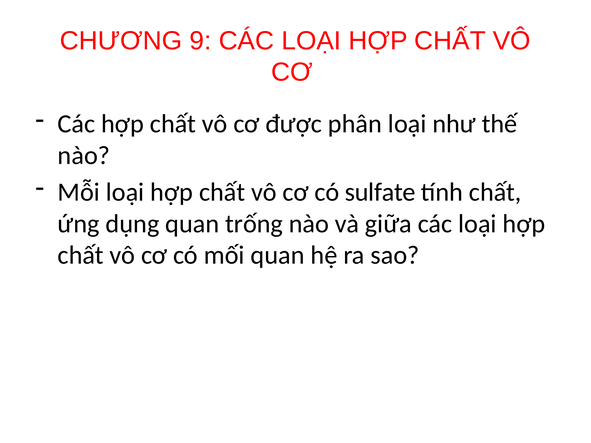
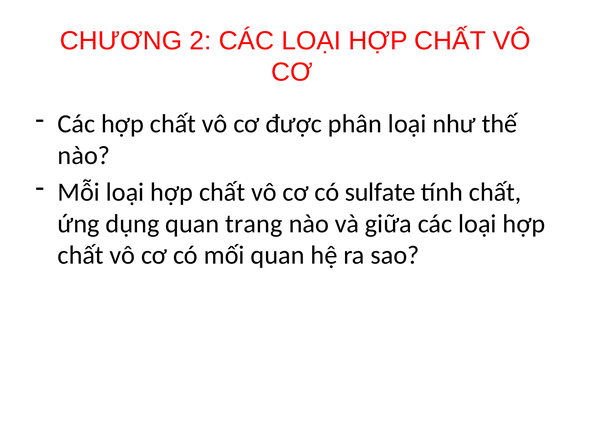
9: 9 -> 2
trống: trống -> trang
